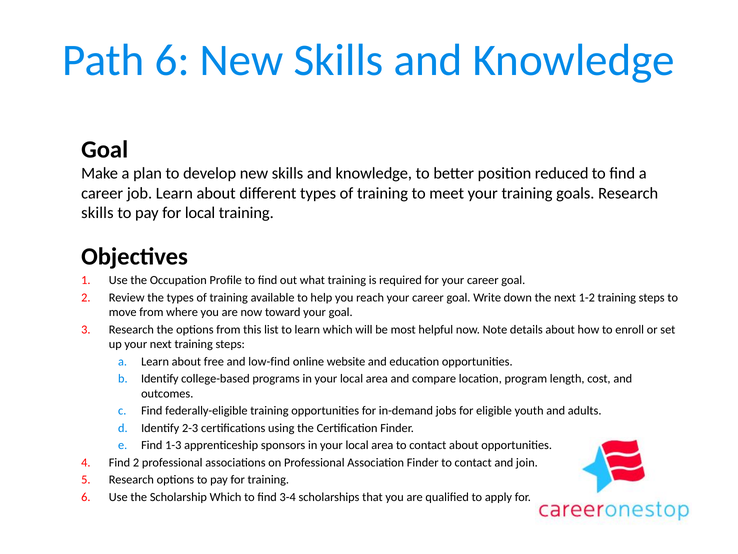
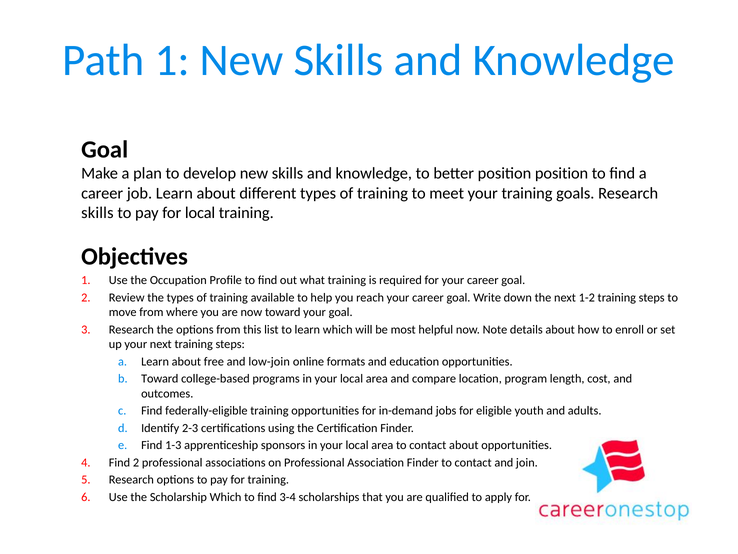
Path 6: 6 -> 1
position reduced: reduced -> position
low-find: low-find -> low-join
website: website -> formats
Identify at (160, 378): Identify -> Toward
